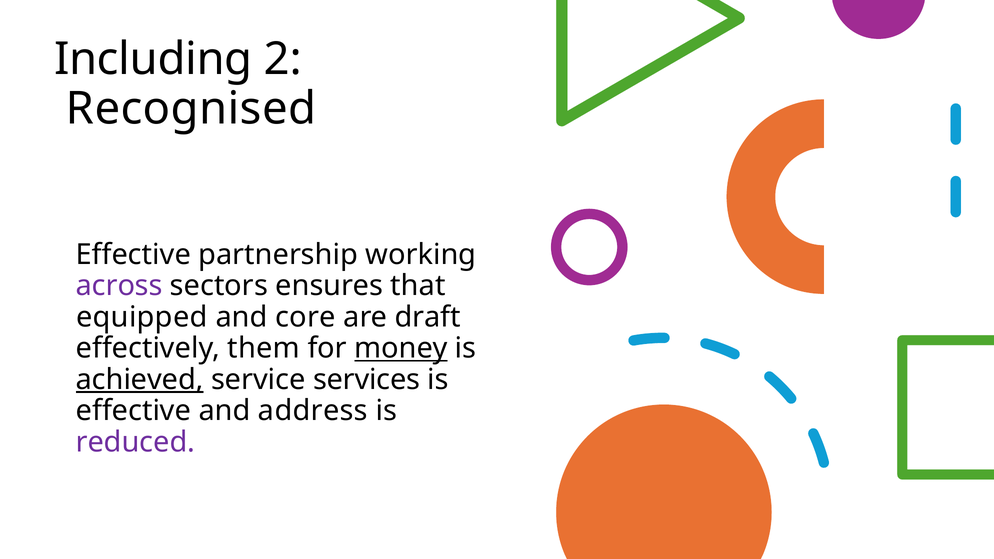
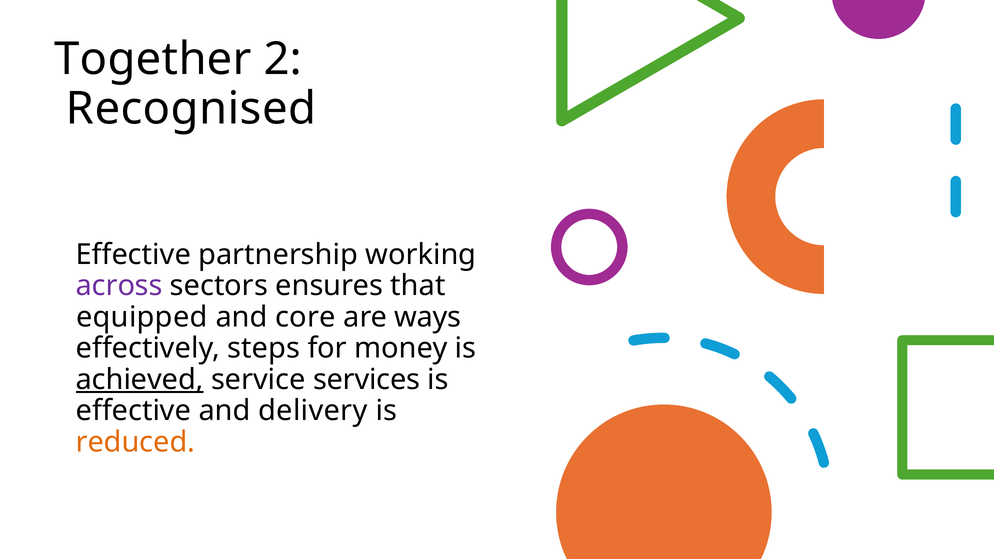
Including: Including -> Together
draft: draft -> ways
them: them -> steps
money underline: present -> none
address: address -> delivery
reduced colour: purple -> orange
